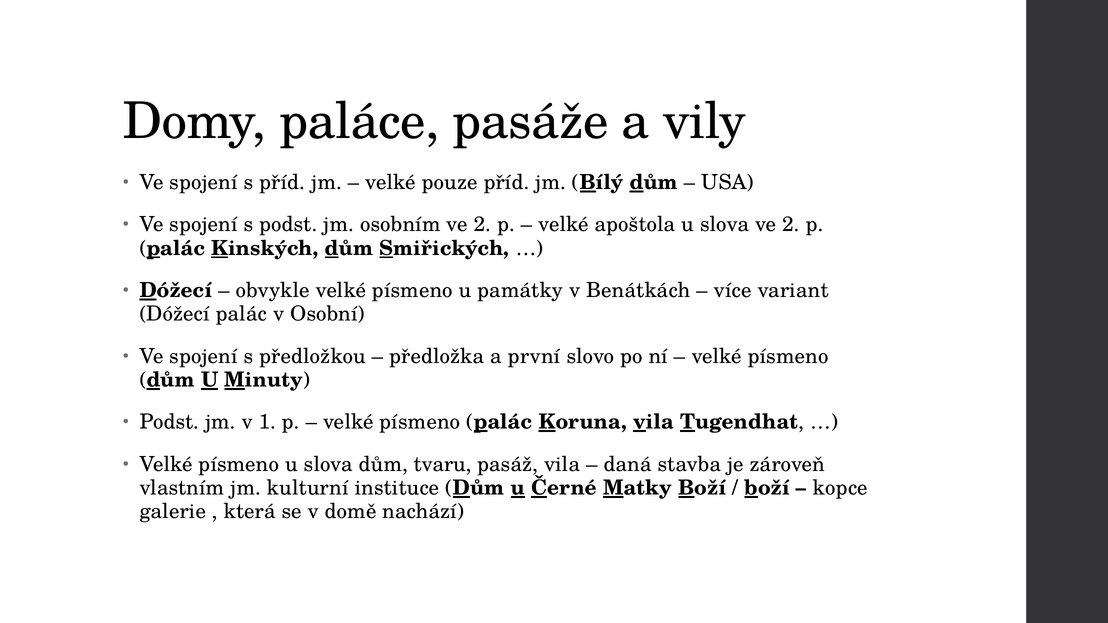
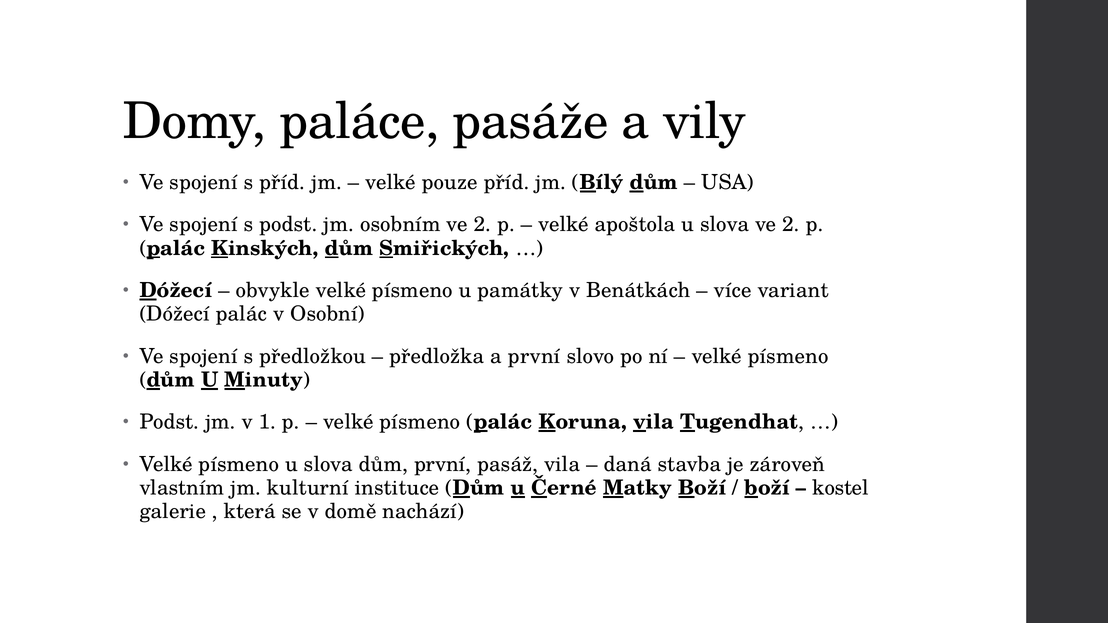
dům tvaru: tvaru -> první
kopce: kopce -> kostel
